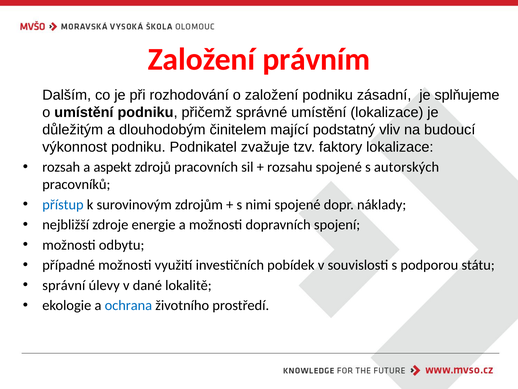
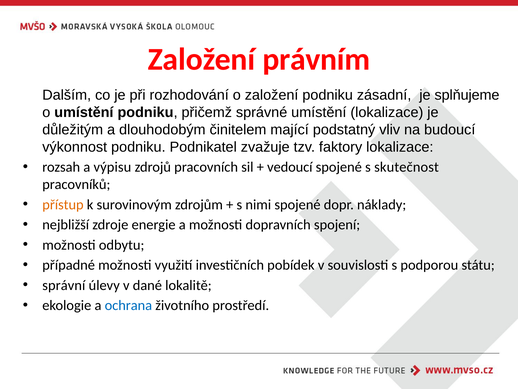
aspekt: aspekt -> výpisu
rozsahu: rozsahu -> vedoucí
autorských: autorských -> skutečnost
přístup colour: blue -> orange
